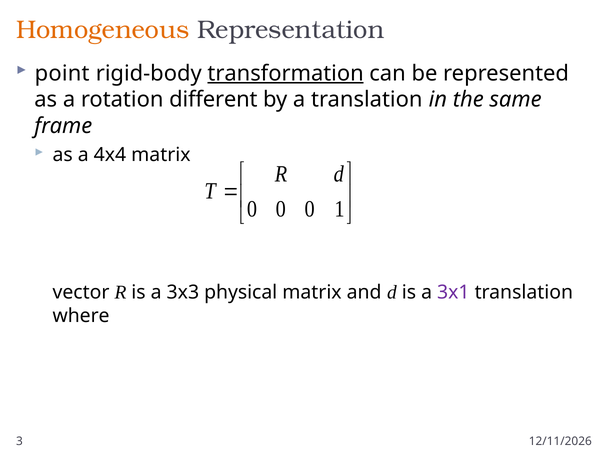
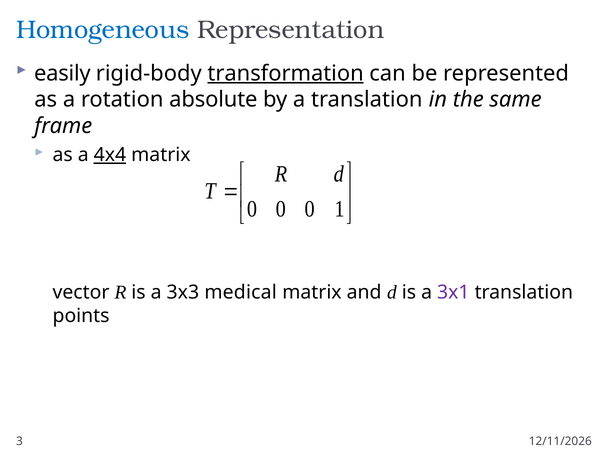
Homogeneous colour: orange -> blue
point: point -> easily
different: different -> absolute
4x4 underline: none -> present
physical: physical -> medical
where: where -> points
